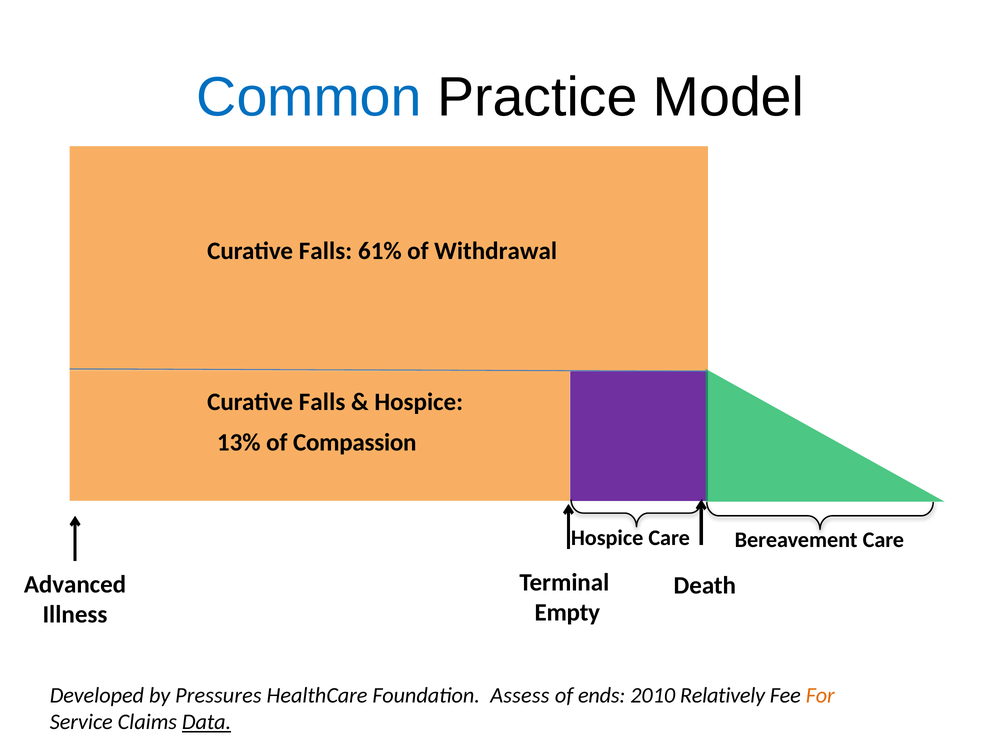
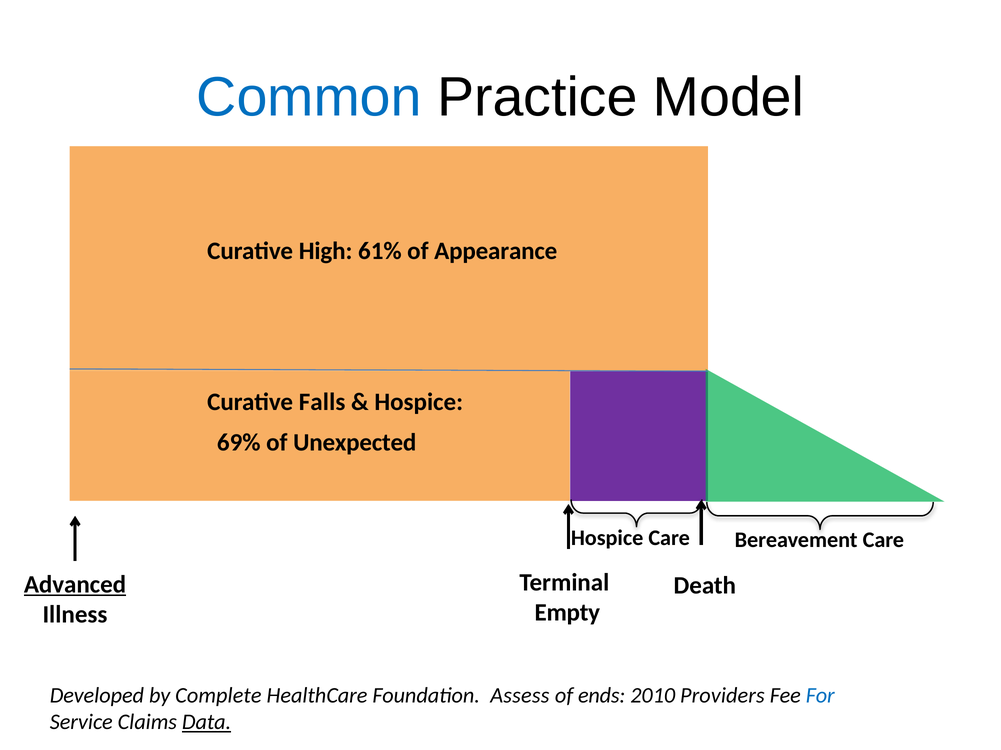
Falls at (325, 251): Falls -> High
Withdrawal: Withdrawal -> Appearance
13%: 13% -> 69%
Compassion: Compassion -> Unexpected
Advanced underline: none -> present
Pressures: Pressures -> Complete
Relatively: Relatively -> Providers
For colour: orange -> blue
